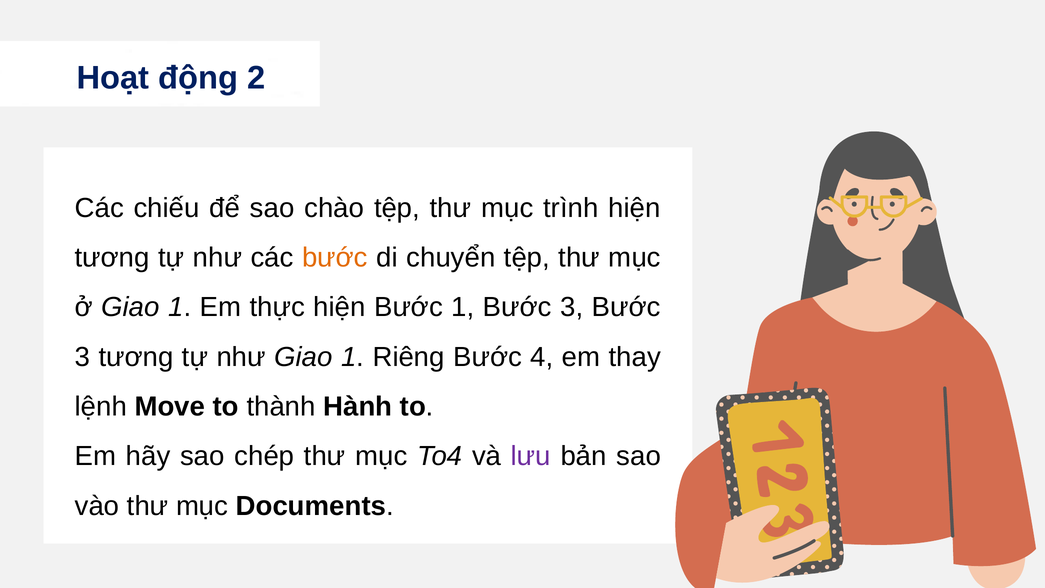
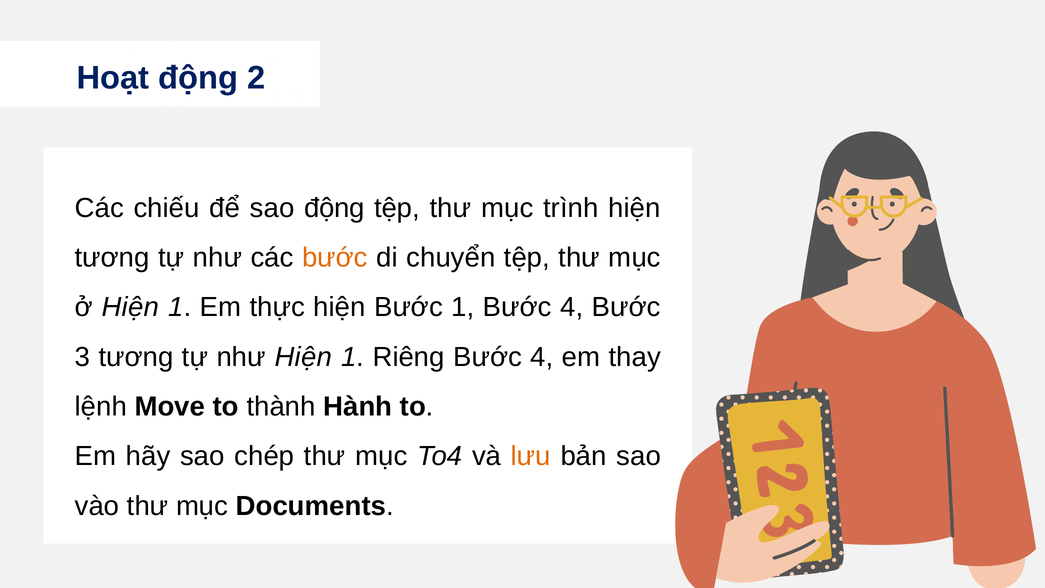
sao chào: chào -> động
ở Giao: Giao -> Hiện
1 Bước 3: 3 -> 4
như Giao: Giao -> Hiện
lưu colour: purple -> orange
